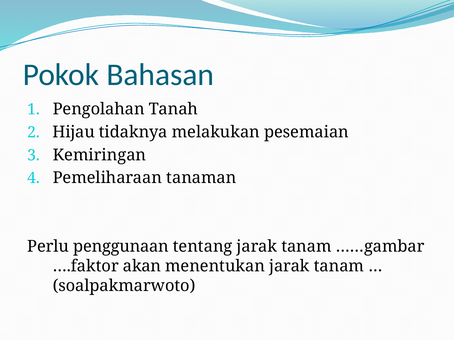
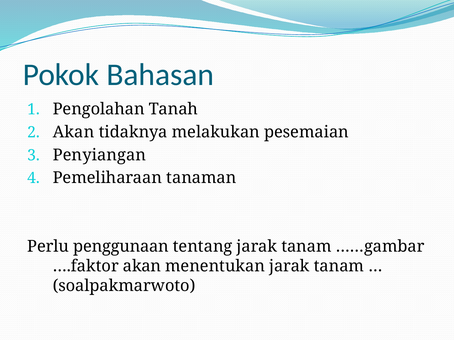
Hijau at (74, 132): Hijau -> Akan
Kemiringan: Kemiringan -> Penyiangan
